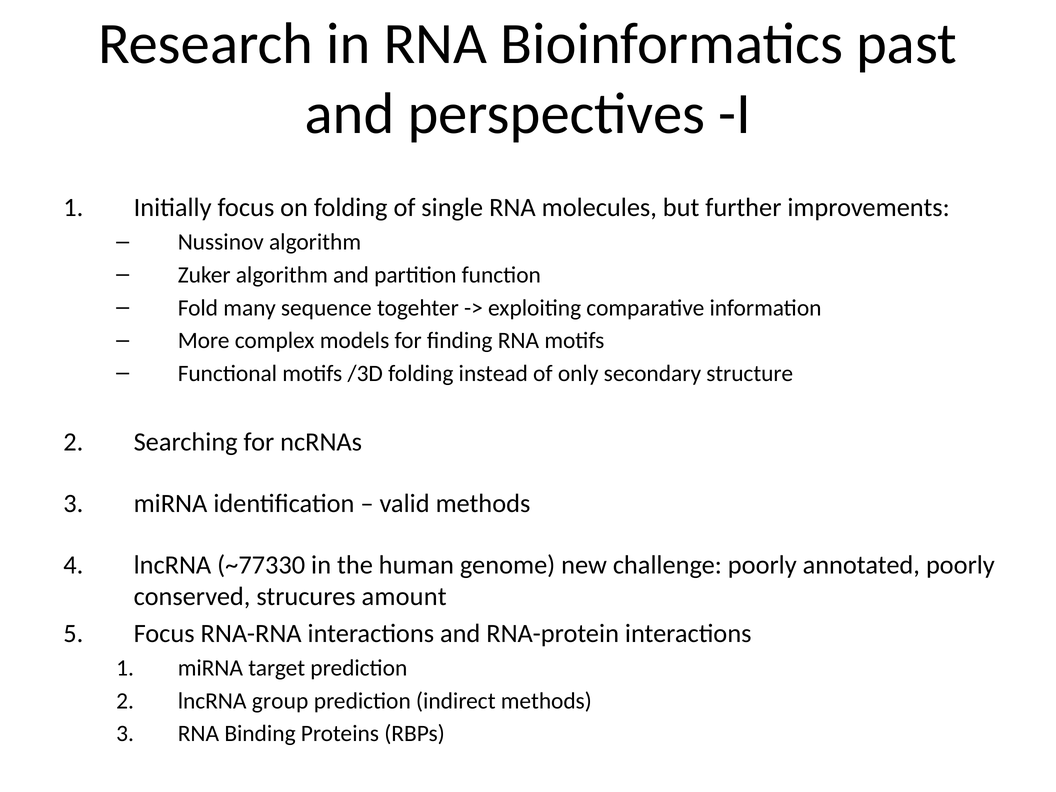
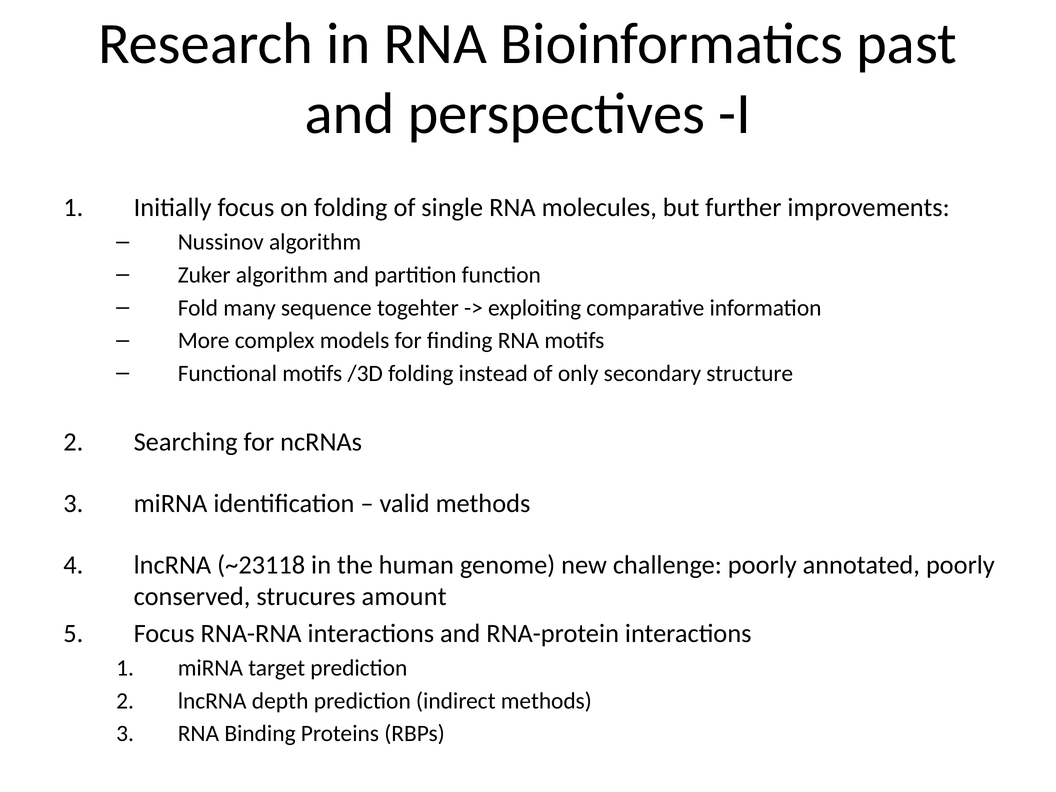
~77330: ~77330 -> ~23118
group: group -> depth
